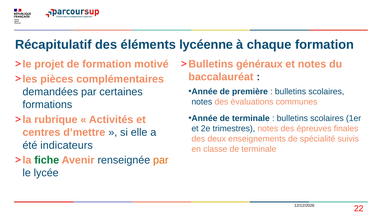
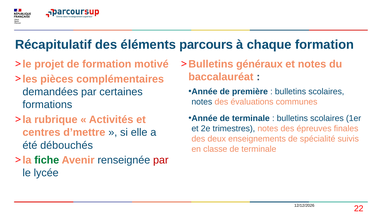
lycéenne: lycéenne -> parcours
indicateurs: indicateurs -> débouchés
par at (161, 160) colour: orange -> red
